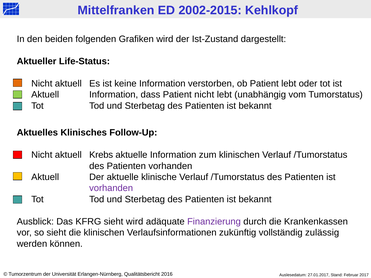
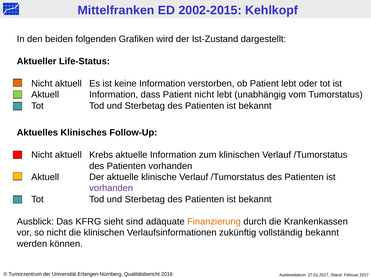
sieht wird: wird -> sind
Finanzierung colour: purple -> orange
so sieht: sieht -> nicht
vollständig zulässig: zulässig -> bekannt
